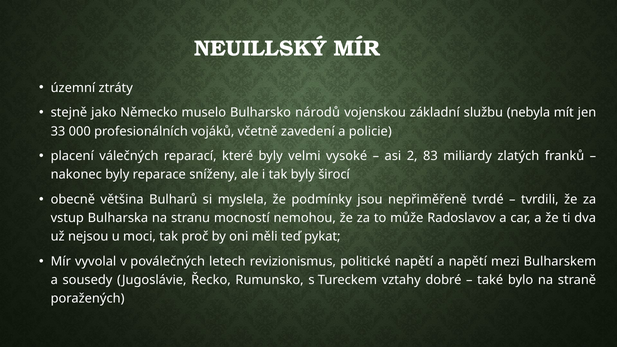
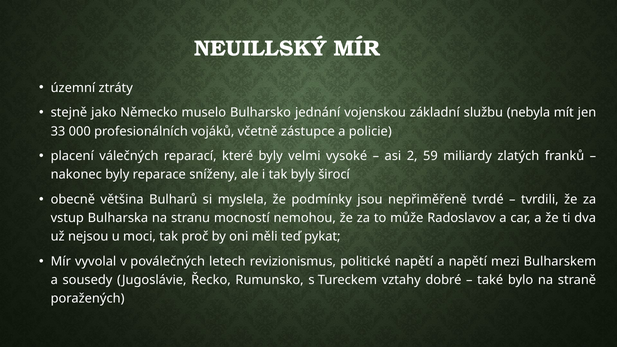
národů: národů -> jednání
zavedení: zavedení -> zástupce
83: 83 -> 59
